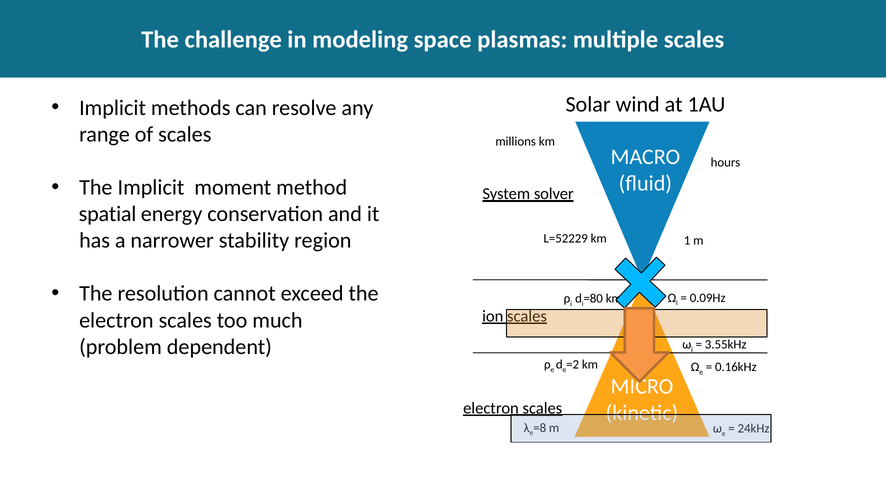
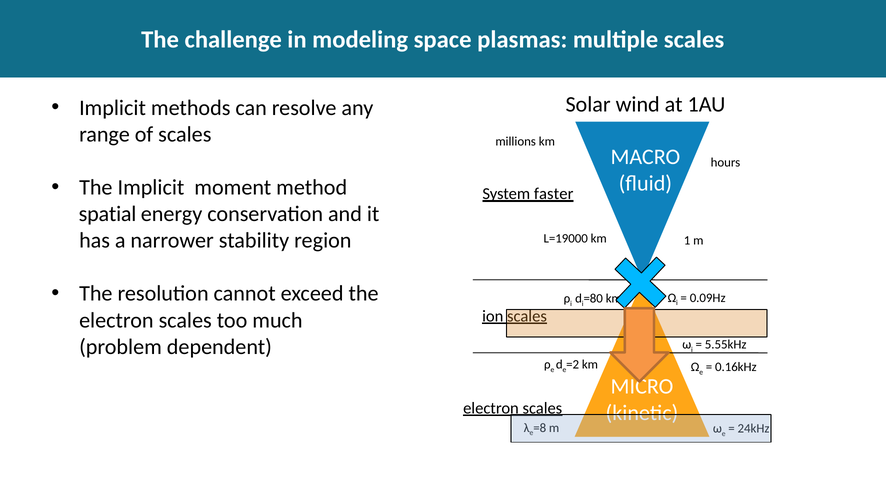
solver: solver -> faster
L=52229: L=52229 -> L=19000
3.55kHz: 3.55kHz -> 5.55kHz
